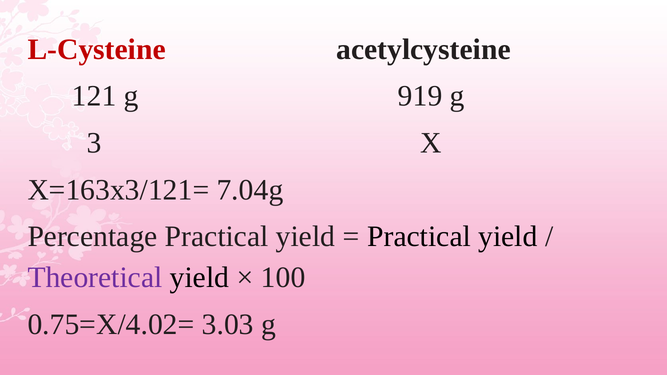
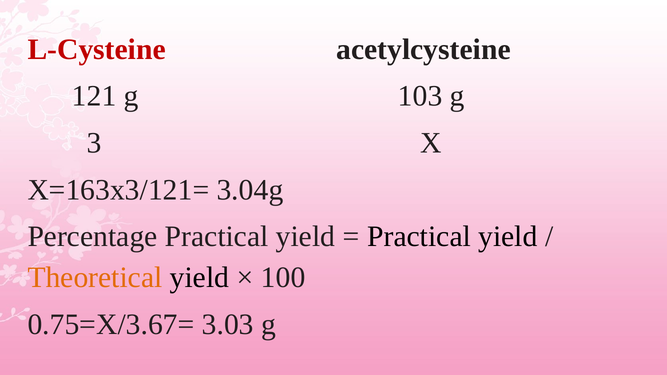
919: 919 -> 103
7.04g: 7.04g -> 3.04g
Theoretical colour: purple -> orange
0.75=X/4.02=: 0.75=X/4.02= -> 0.75=X/3.67=
